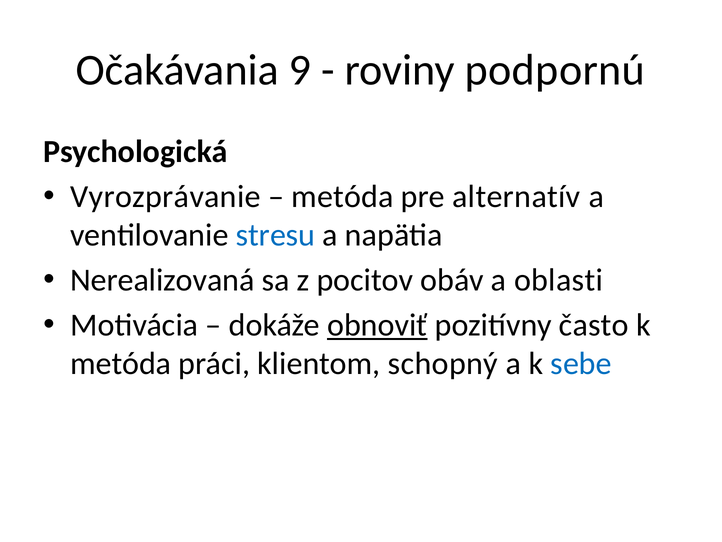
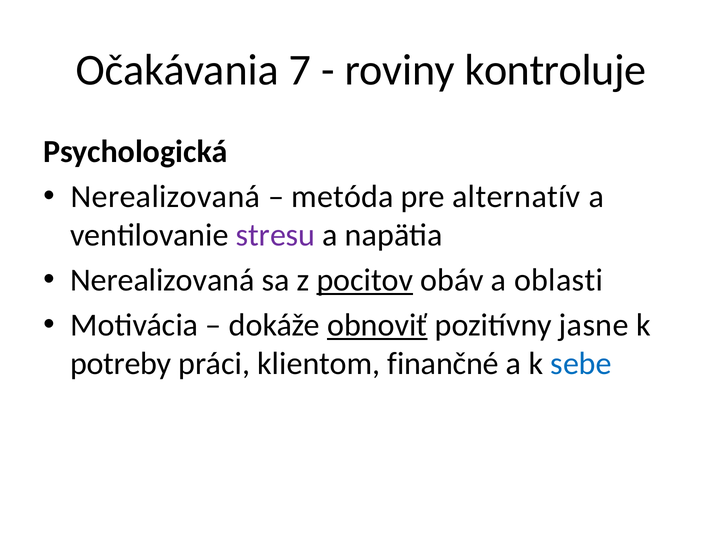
9: 9 -> 7
podpornú: podpornú -> kontroluje
Vyrozprávanie at (166, 196): Vyrozprávanie -> Nerealizovaná
stresu colour: blue -> purple
pocitov underline: none -> present
často: často -> jasne
metóda at (121, 363): metóda -> potreby
schopný: schopný -> finančné
